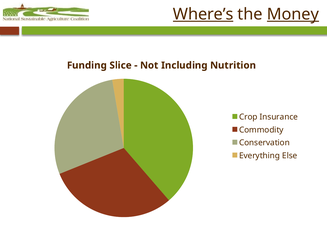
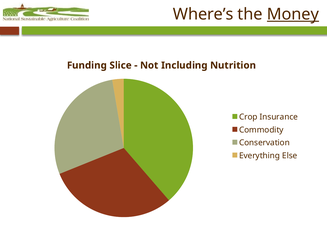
Where’s underline: present -> none
